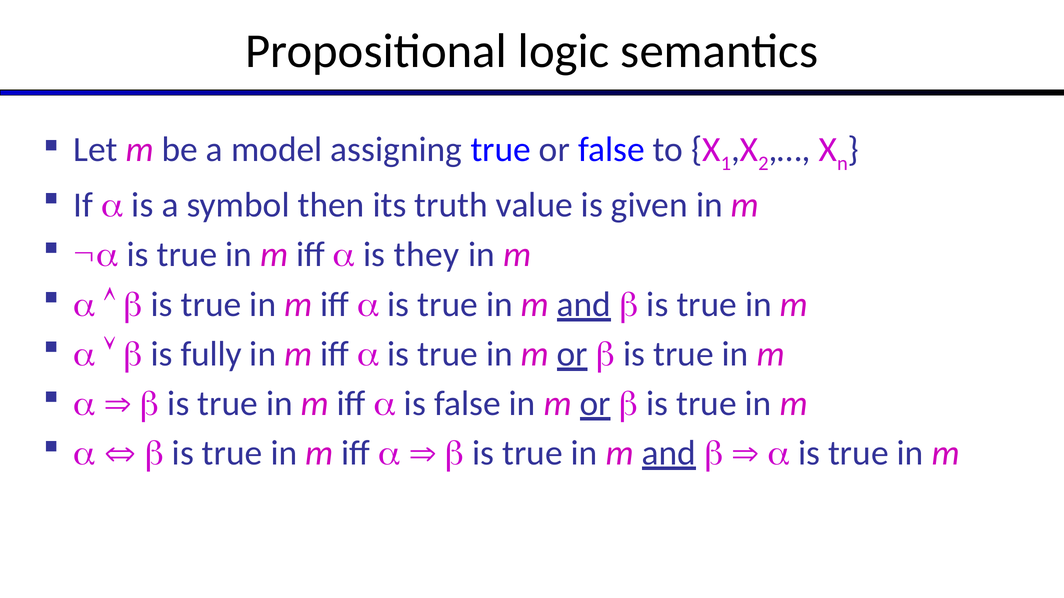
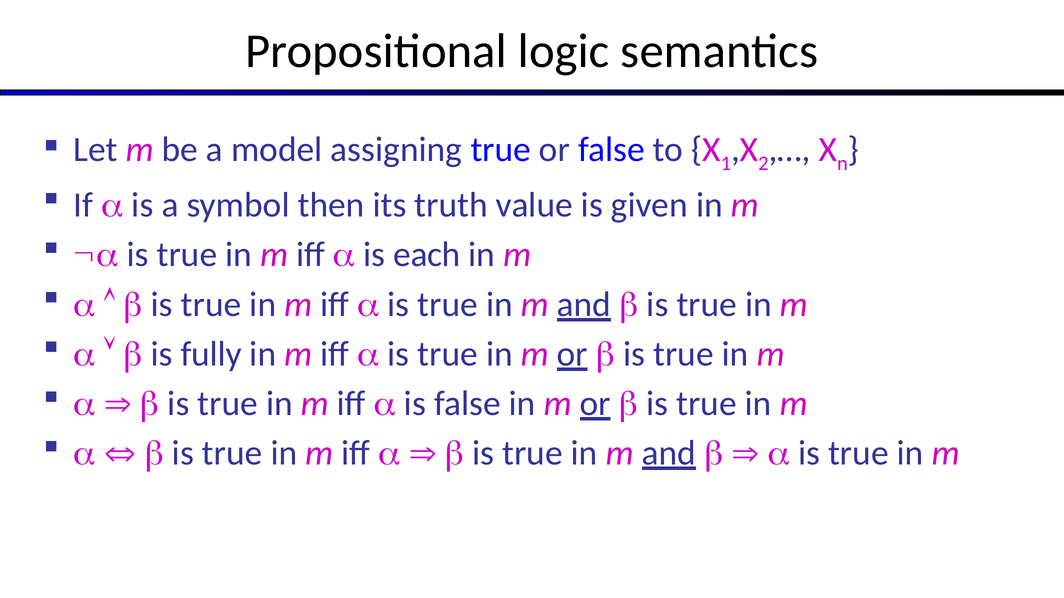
they: they -> each
